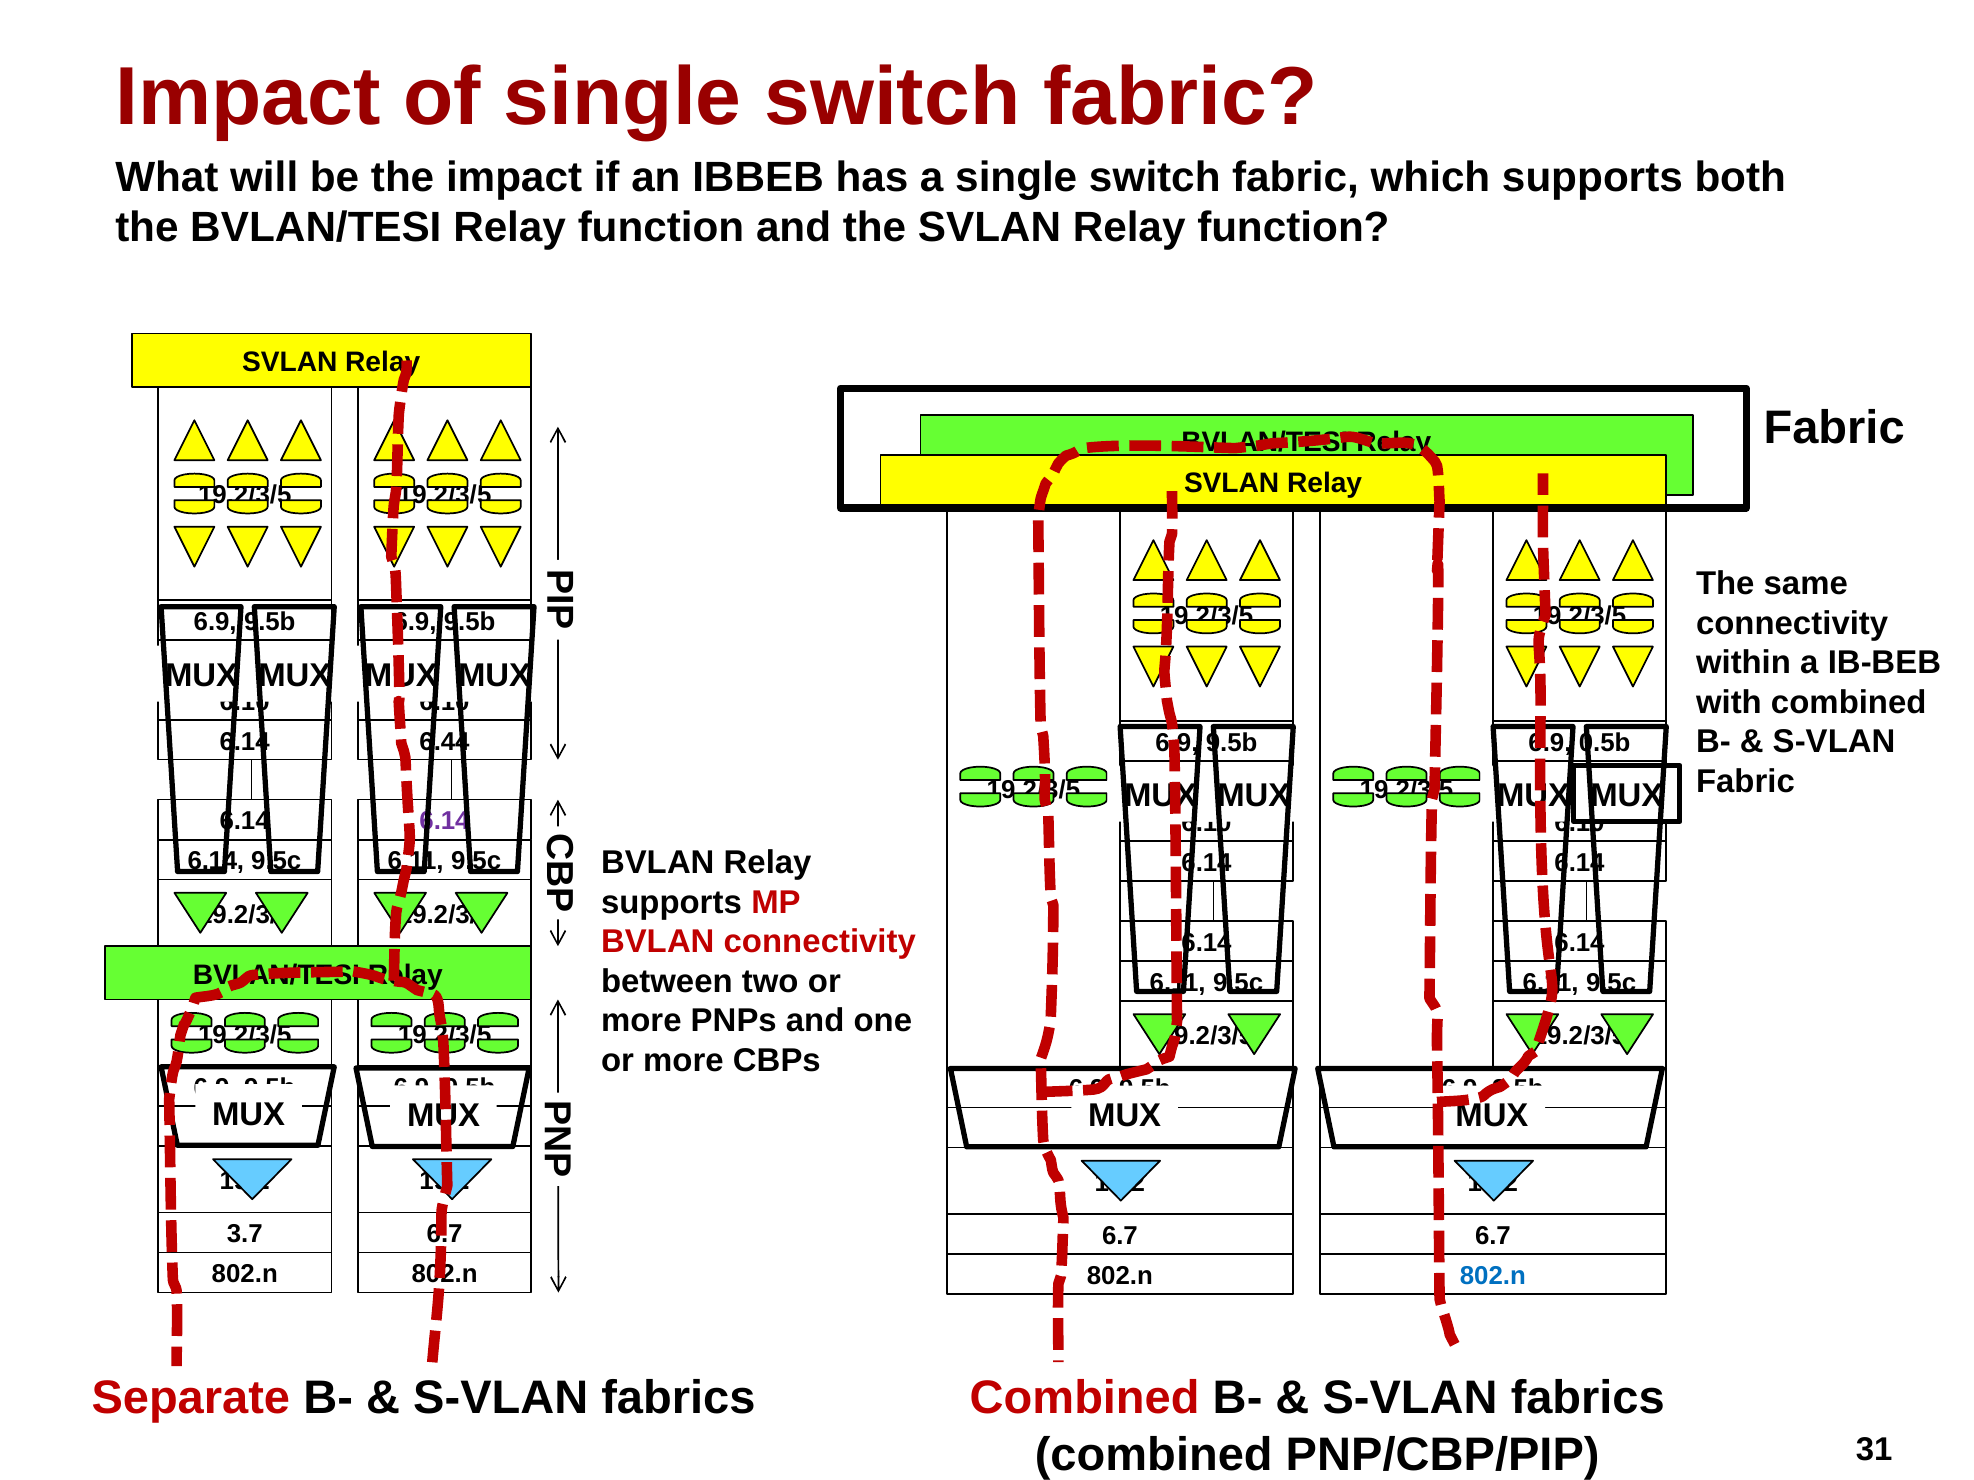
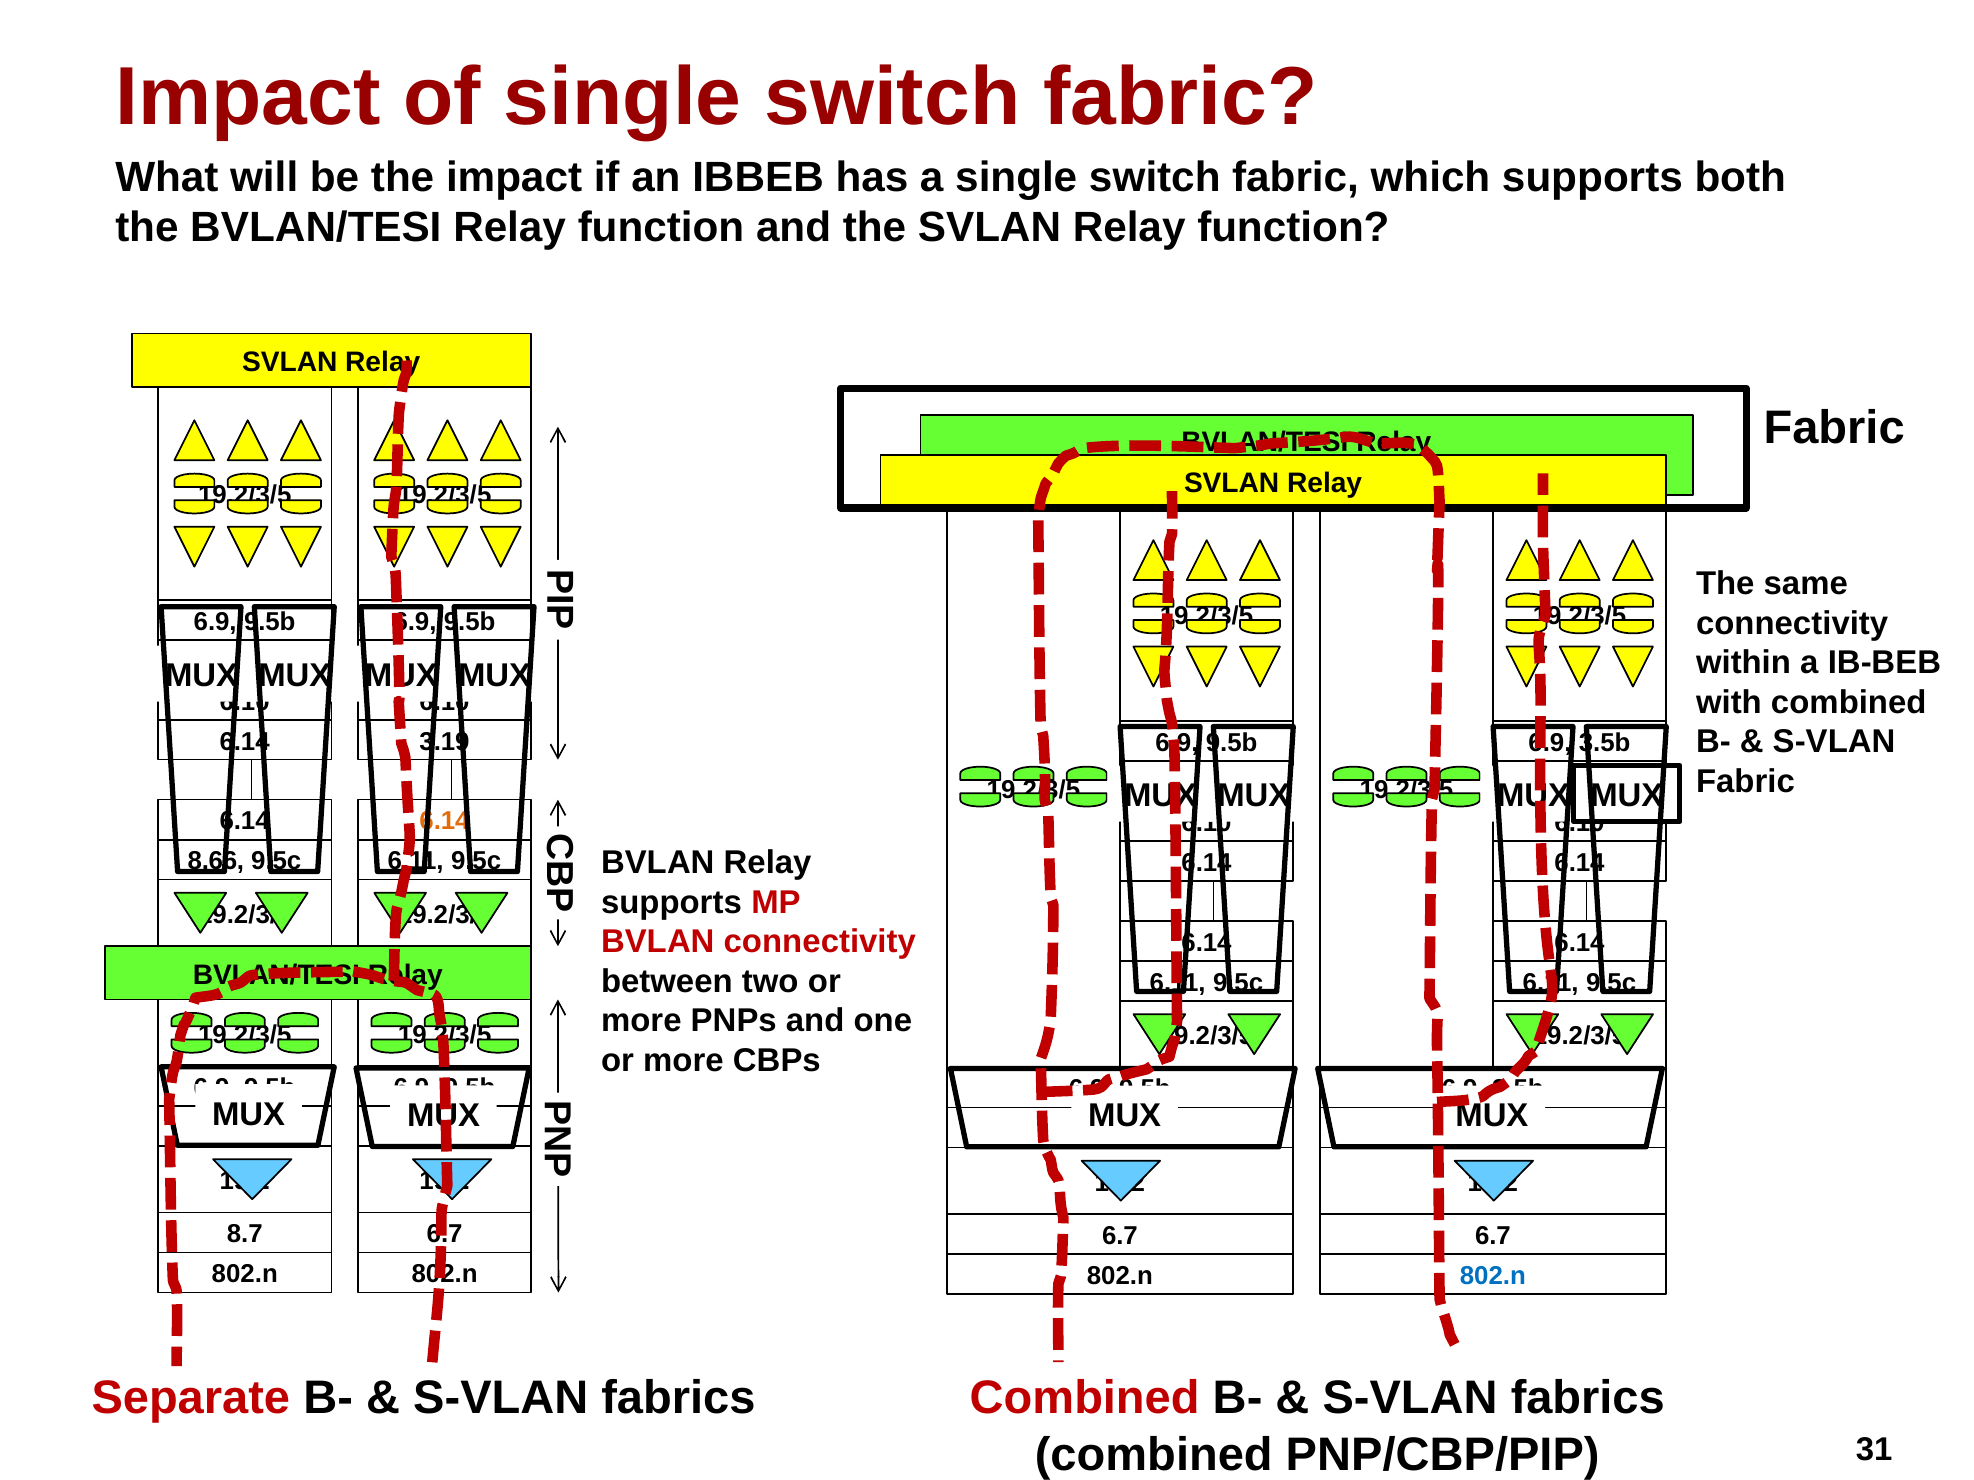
6.44: 6.44 -> 3.19
0.5b: 0.5b -> 3.5b
6.14 at (445, 821) colour: purple -> orange
6.14 at (216, 861): 6.14 -> 8.66
3.7: 3.7 -> 8.7
